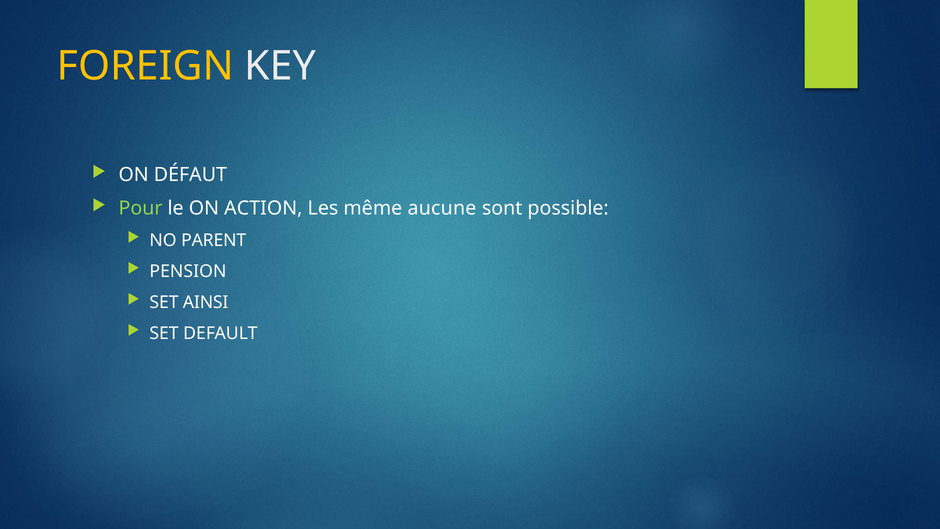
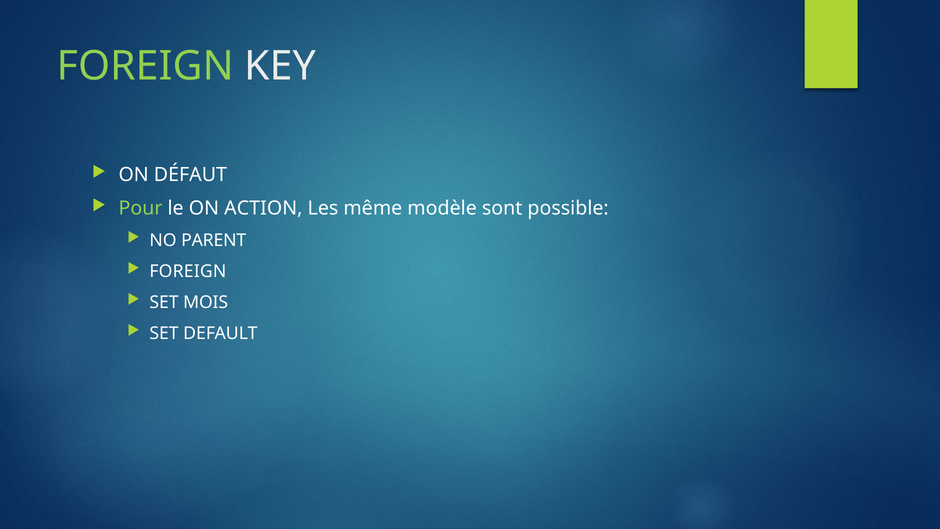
FOREIGN at (145, 66) colour: yellow -> light green
aucune: aucune -> modèle
PENSION at (188, 271): PENSION -> FOREIGN
AINSI: AINSI -> MOIS
